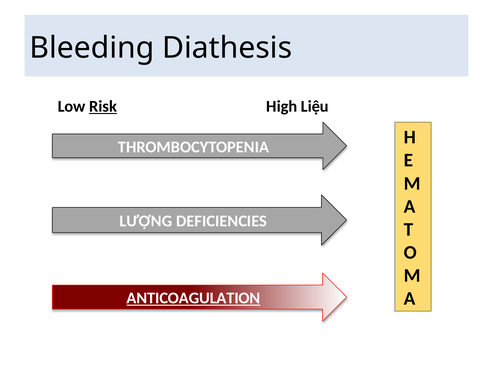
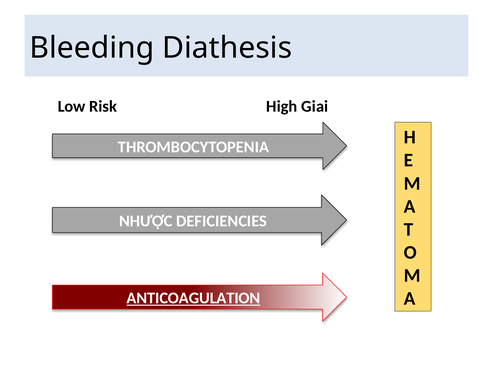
Risk underline: present -> none
Liệu: Liệu -> Giai
LƯỢNG: LƯỢNG -> NHƯỢC
